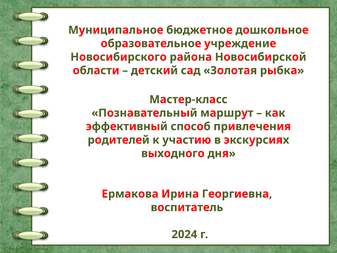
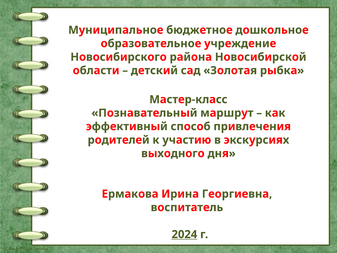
2024 underline: none -> present
